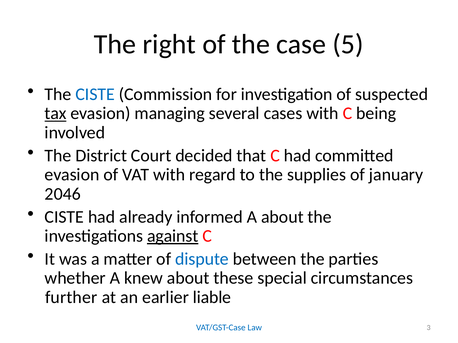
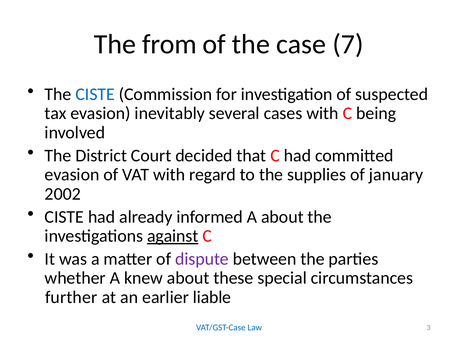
right: right -> from
5: 5 -> 7
tax underline: present -> none
managing: managing -> inevitably
2046: 2046 -> 2002
dispute colour: blue -> purple
